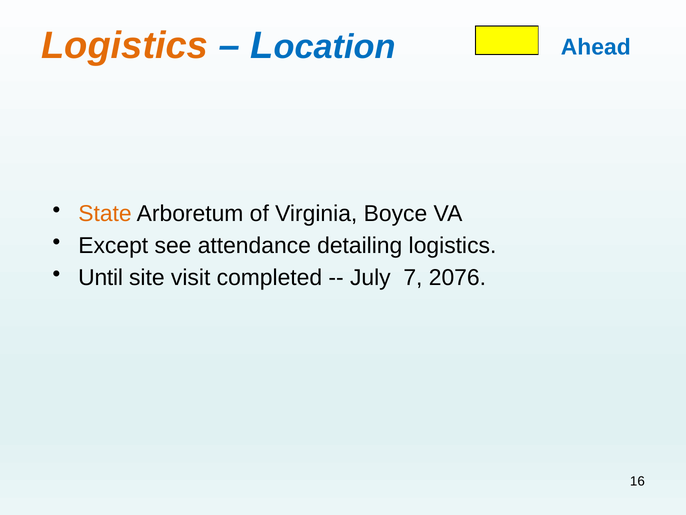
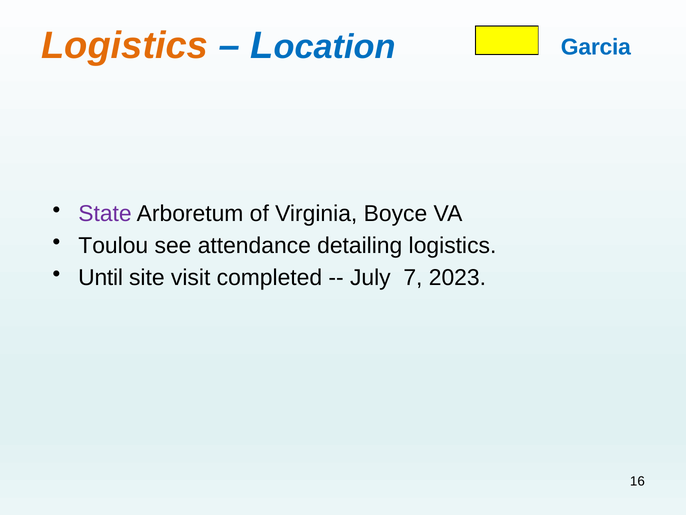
Ahead: Ahead -> Garcia
State colour: orange -> purple
Except: Except -> Toulou
2076: 2076 -> 2023
